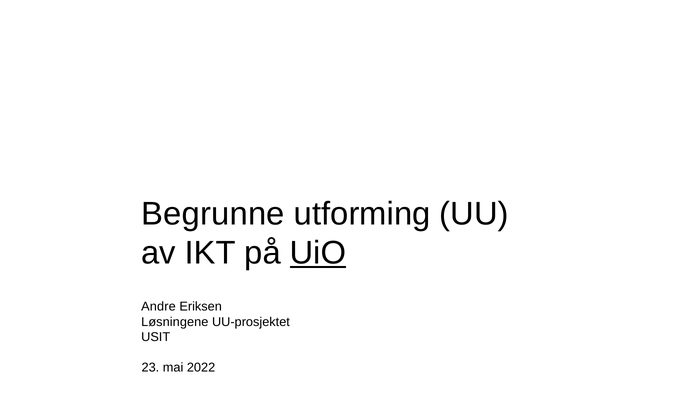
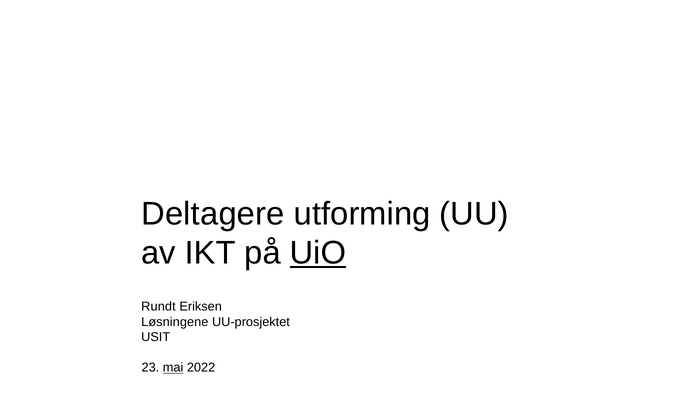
Begrunne: Begrunne -> Deltagere
Andre: Andre -> Rundt
mai underline: none -> present
